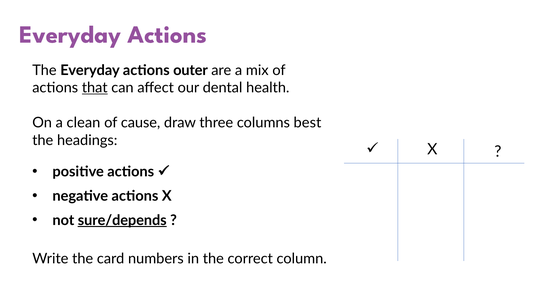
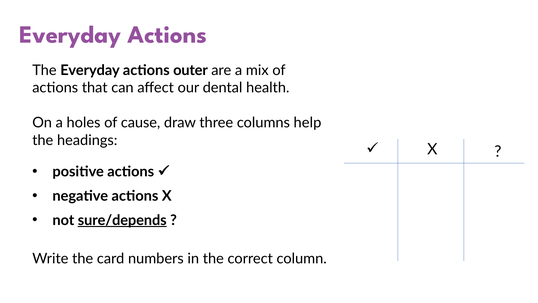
that underline: present -> none
clean: clean -> holes
best: best -> help
